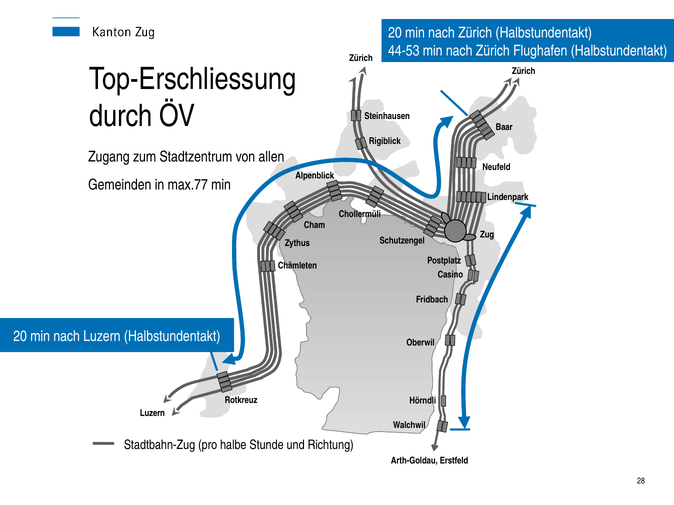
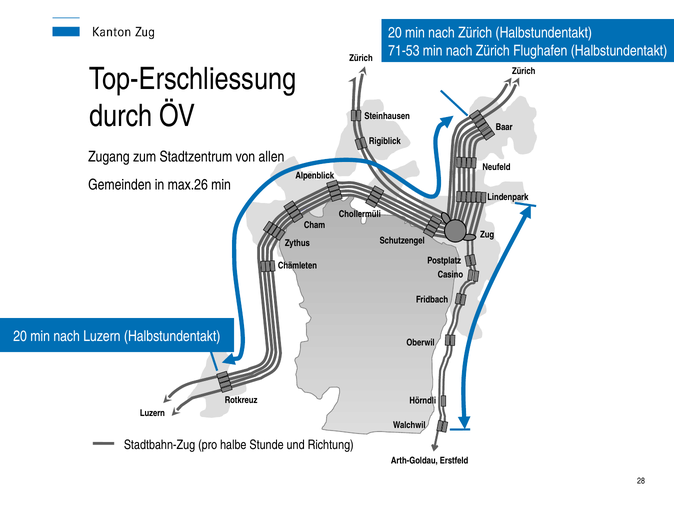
44-53: 44-53 -> 71-53
max.77: max.77 -> max.26
